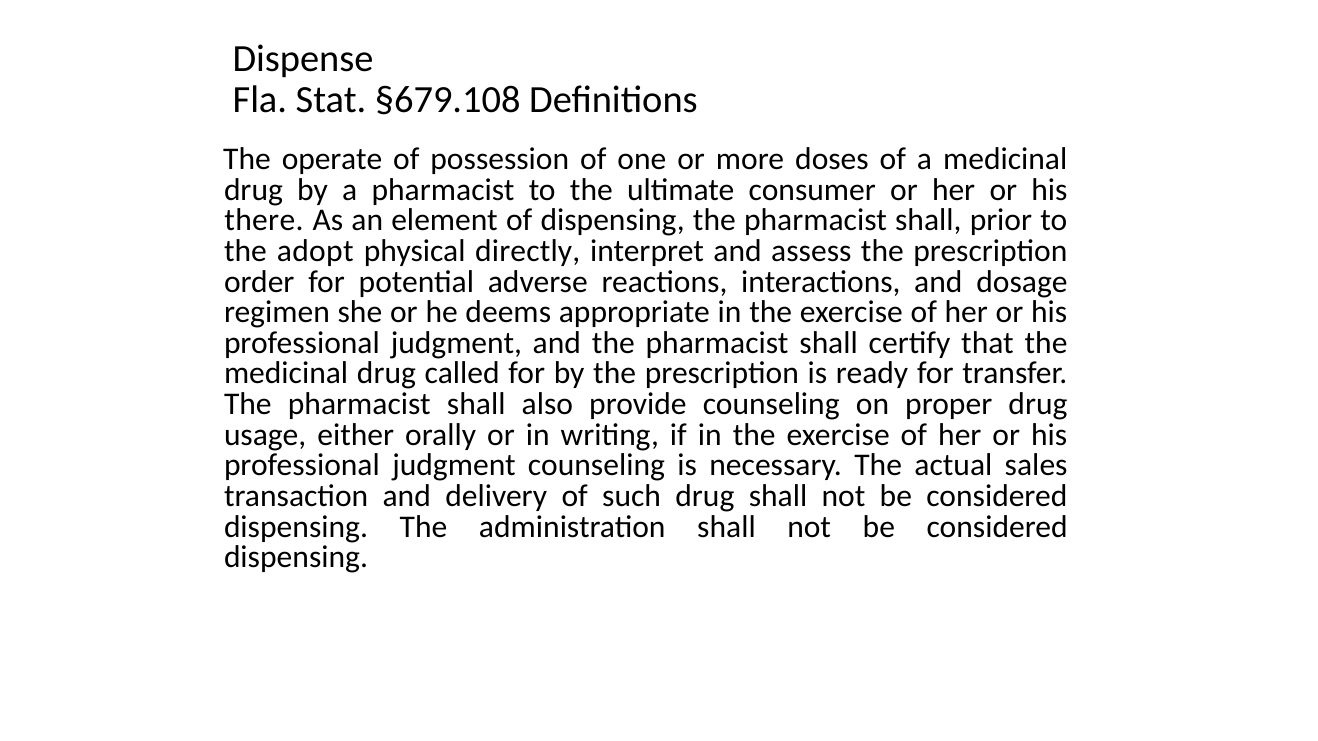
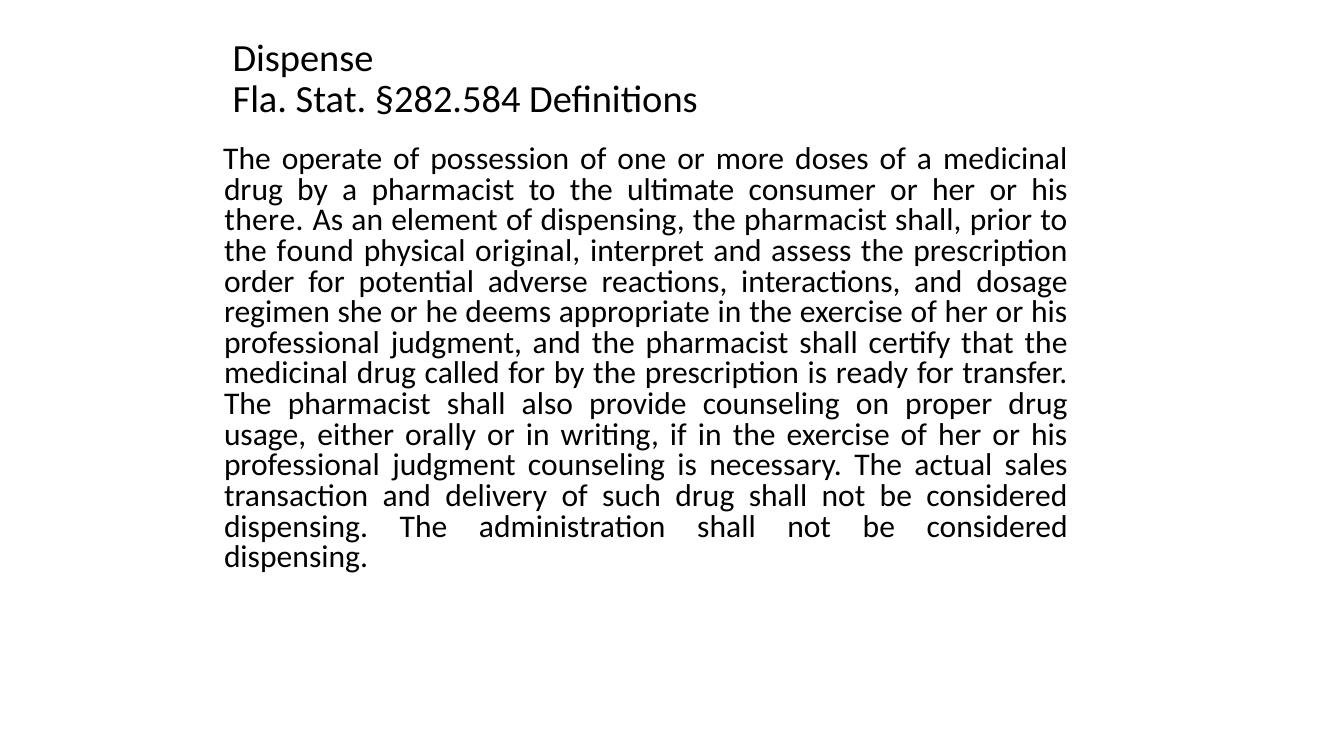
§679.108: §679.108 -> §282.584
adopt: adopt -> found
directly: directly -> original
